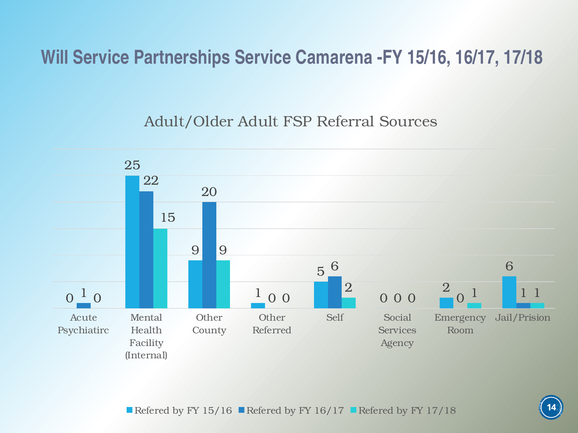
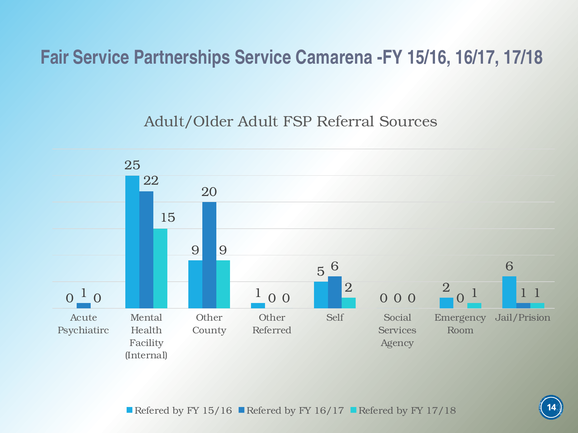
Will: Will -> Fair
